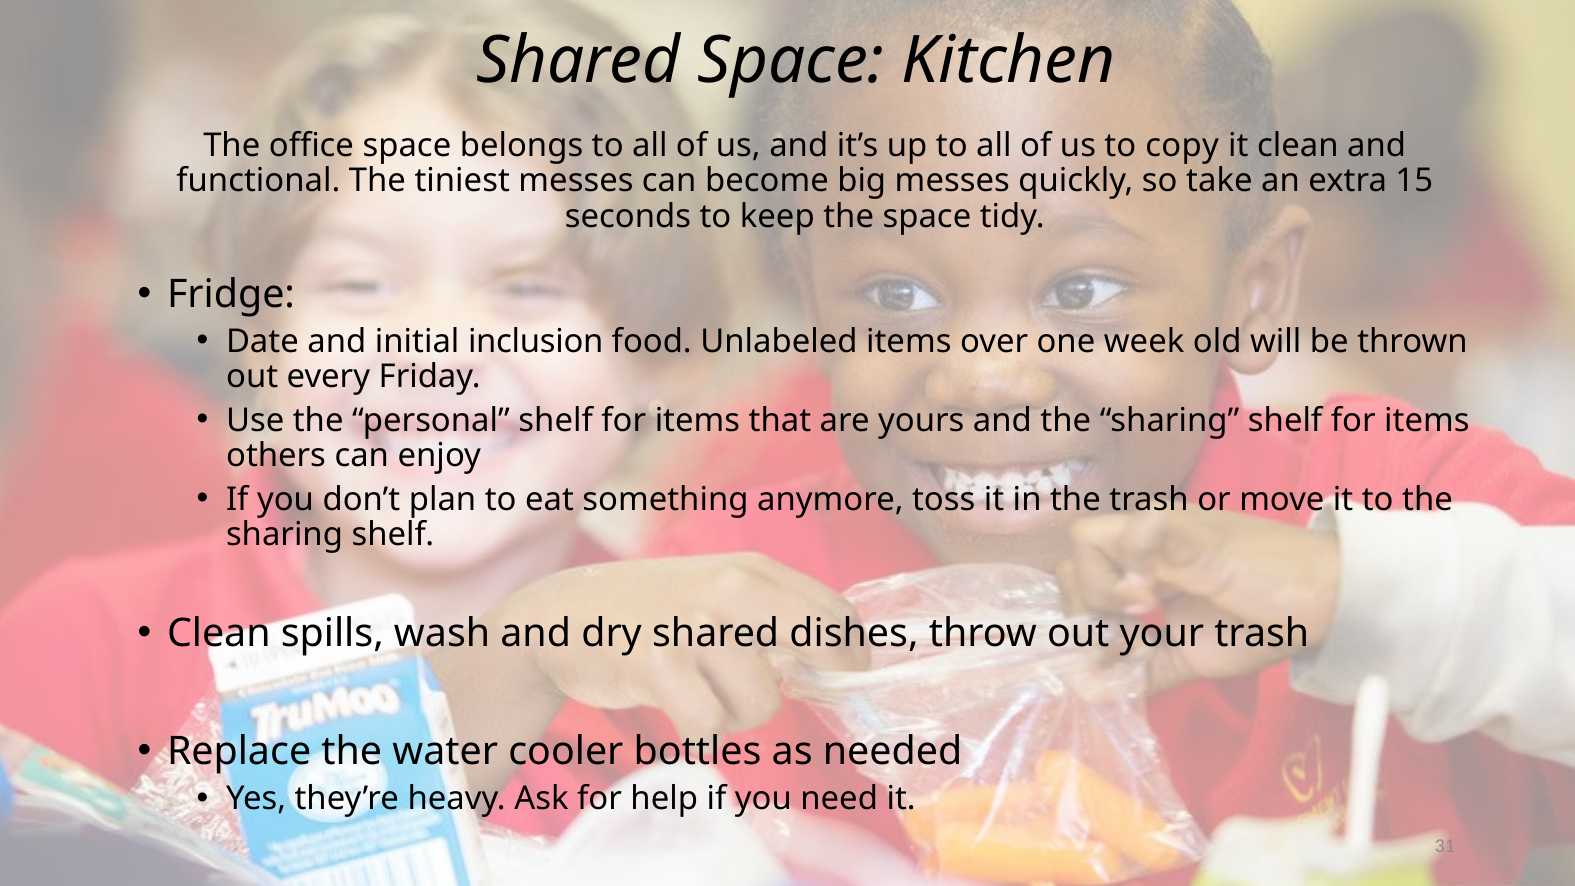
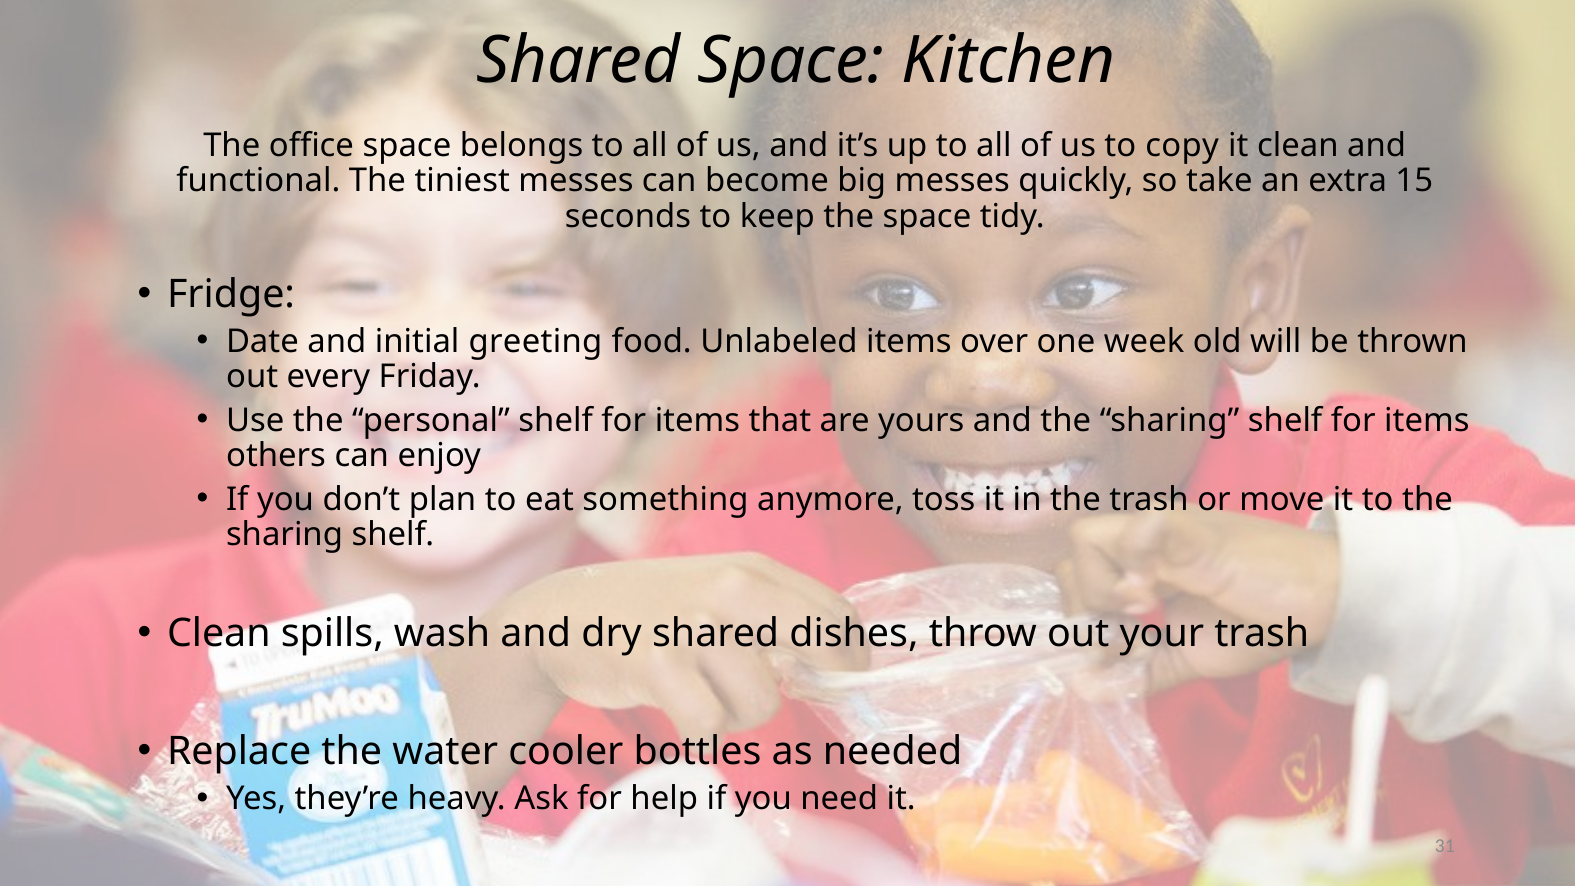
inclusion: inclusion -> greeting
